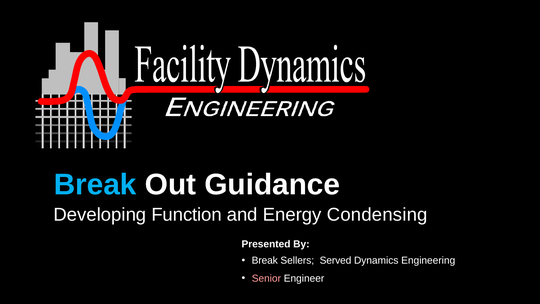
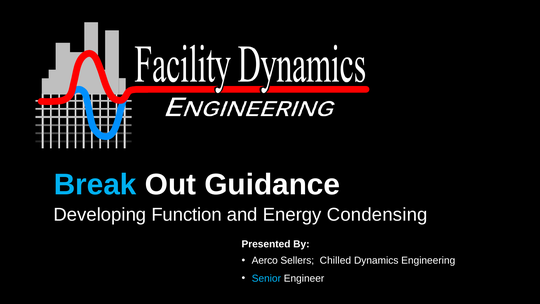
Break at (265, 260): Break -> Aerco
Served: Served -> Chilled
Senior colour: pink -> light blue
